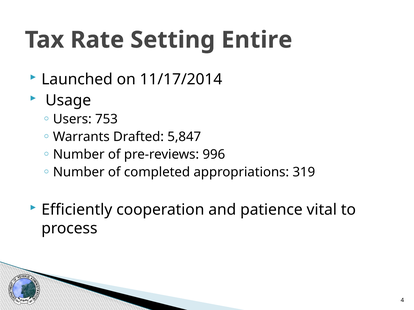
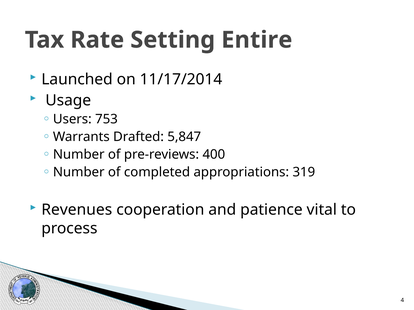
996: 996 -> 400
Efficiently: Efficiently -> Revenues
